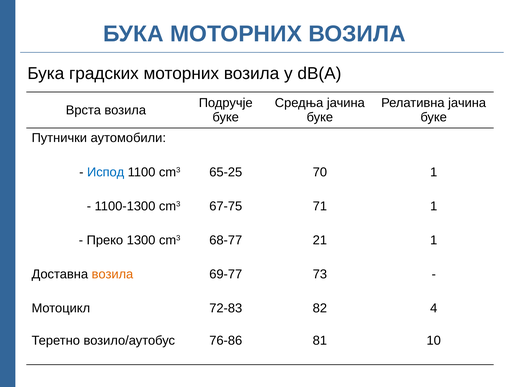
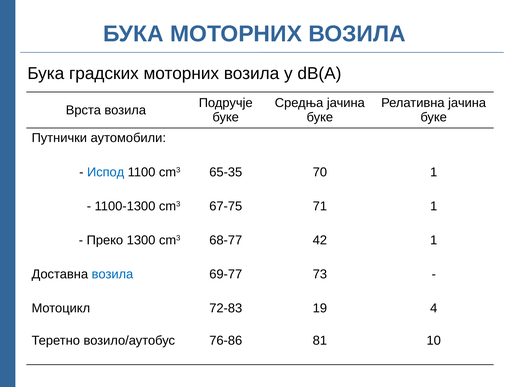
65-25: 65-25 -> 65-35
21: 21 -> 42
возила at (112, 274) colour: orange -> blue
82: 82 -> 19
